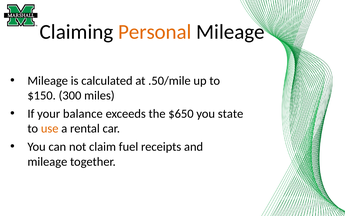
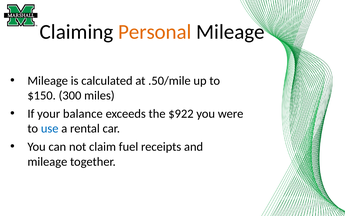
$650: $650 -> $922
state: state -> were
use colour: orange -> blue
